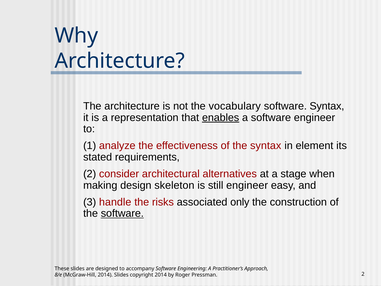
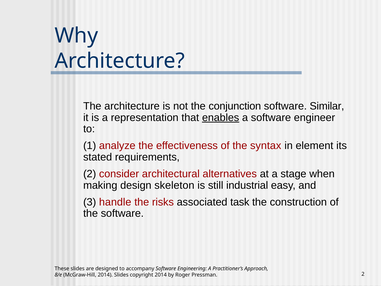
vocabulary: vocabulary -> conjunction
software Syntax: Syntax -> Similar
still engineer: engineer -> industrial
only: only -> task
software at (122, 213) underline: present -> none
